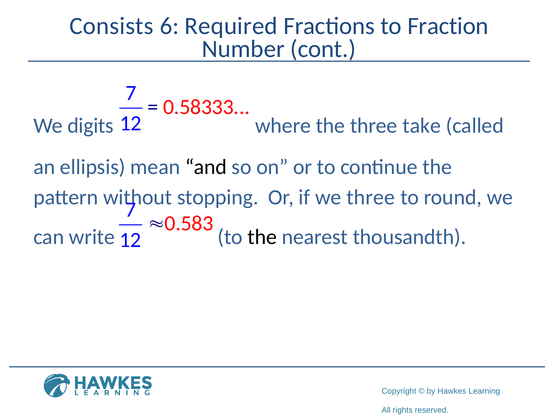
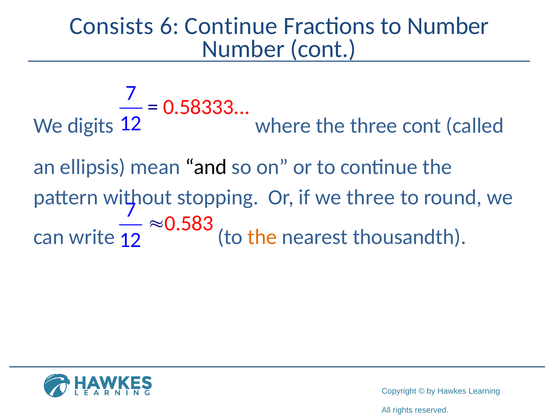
6 Required: Required -> Continue
to Fraction: Fraction -> Number
three take: take -> cont
the at (262, 237) colour: black -> orange
